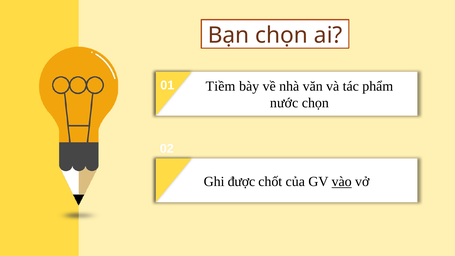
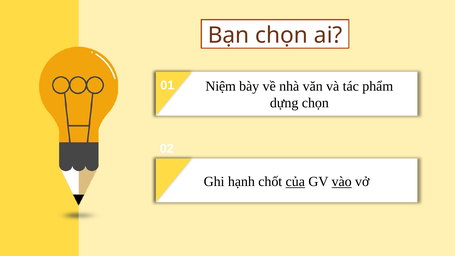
Tiềm: Tiềm -> Niệm
nước: nước -> dựng
được: được -> hạnh
của underline: none -> present
